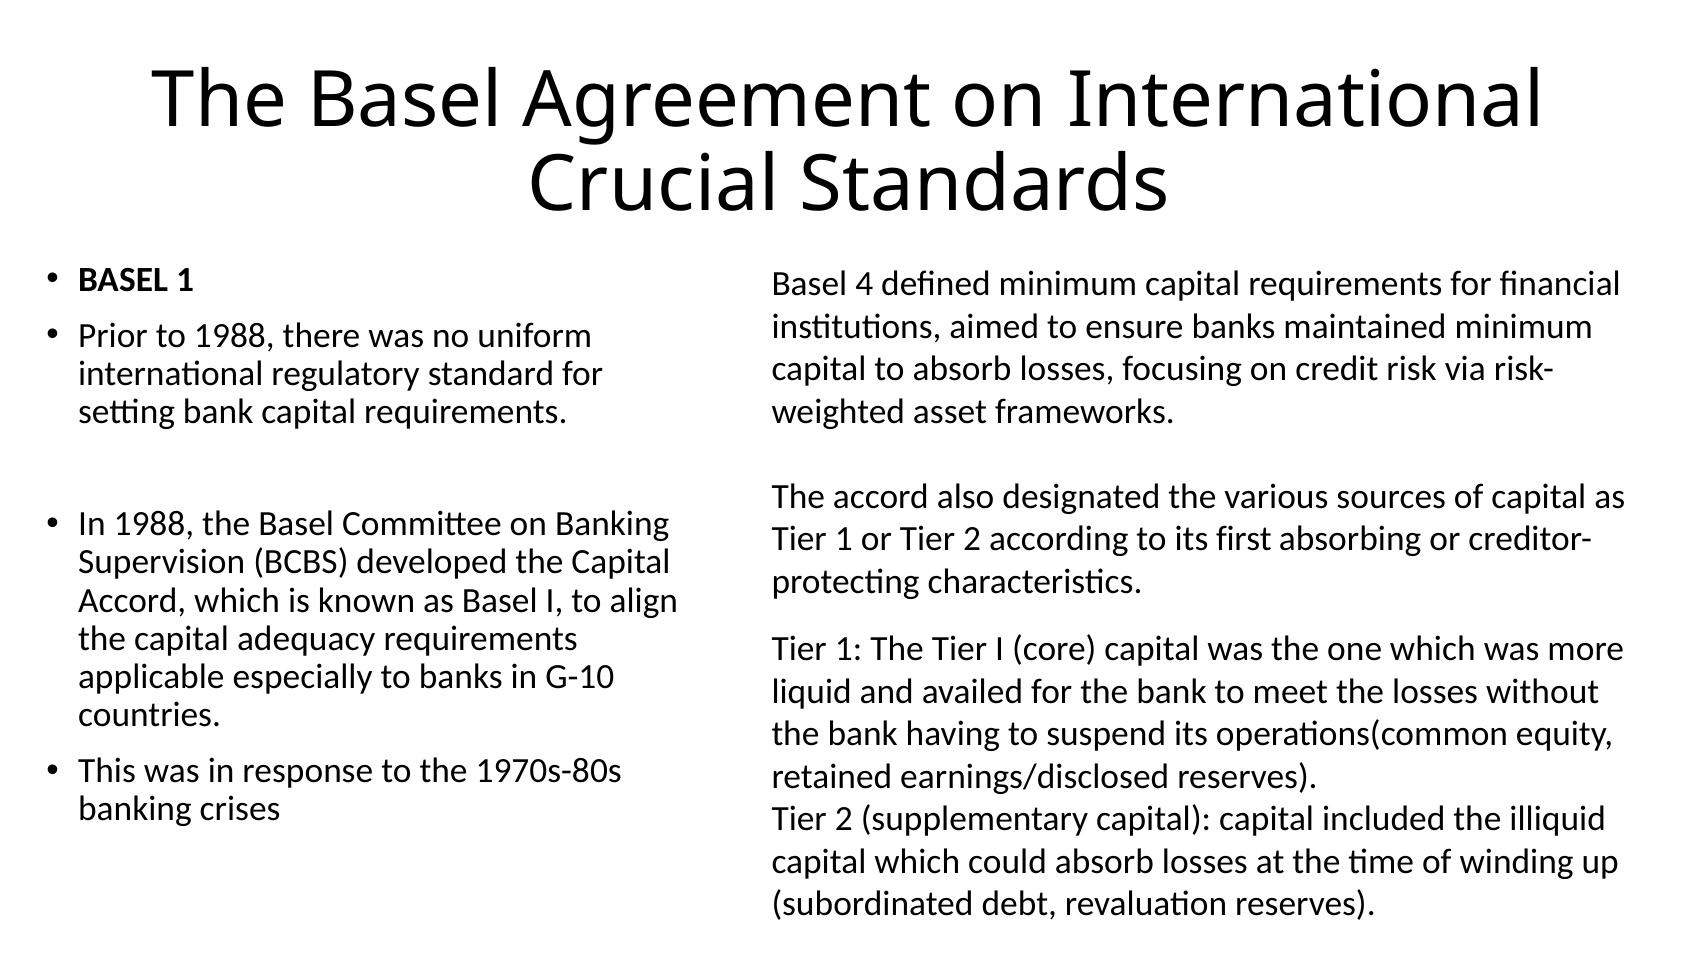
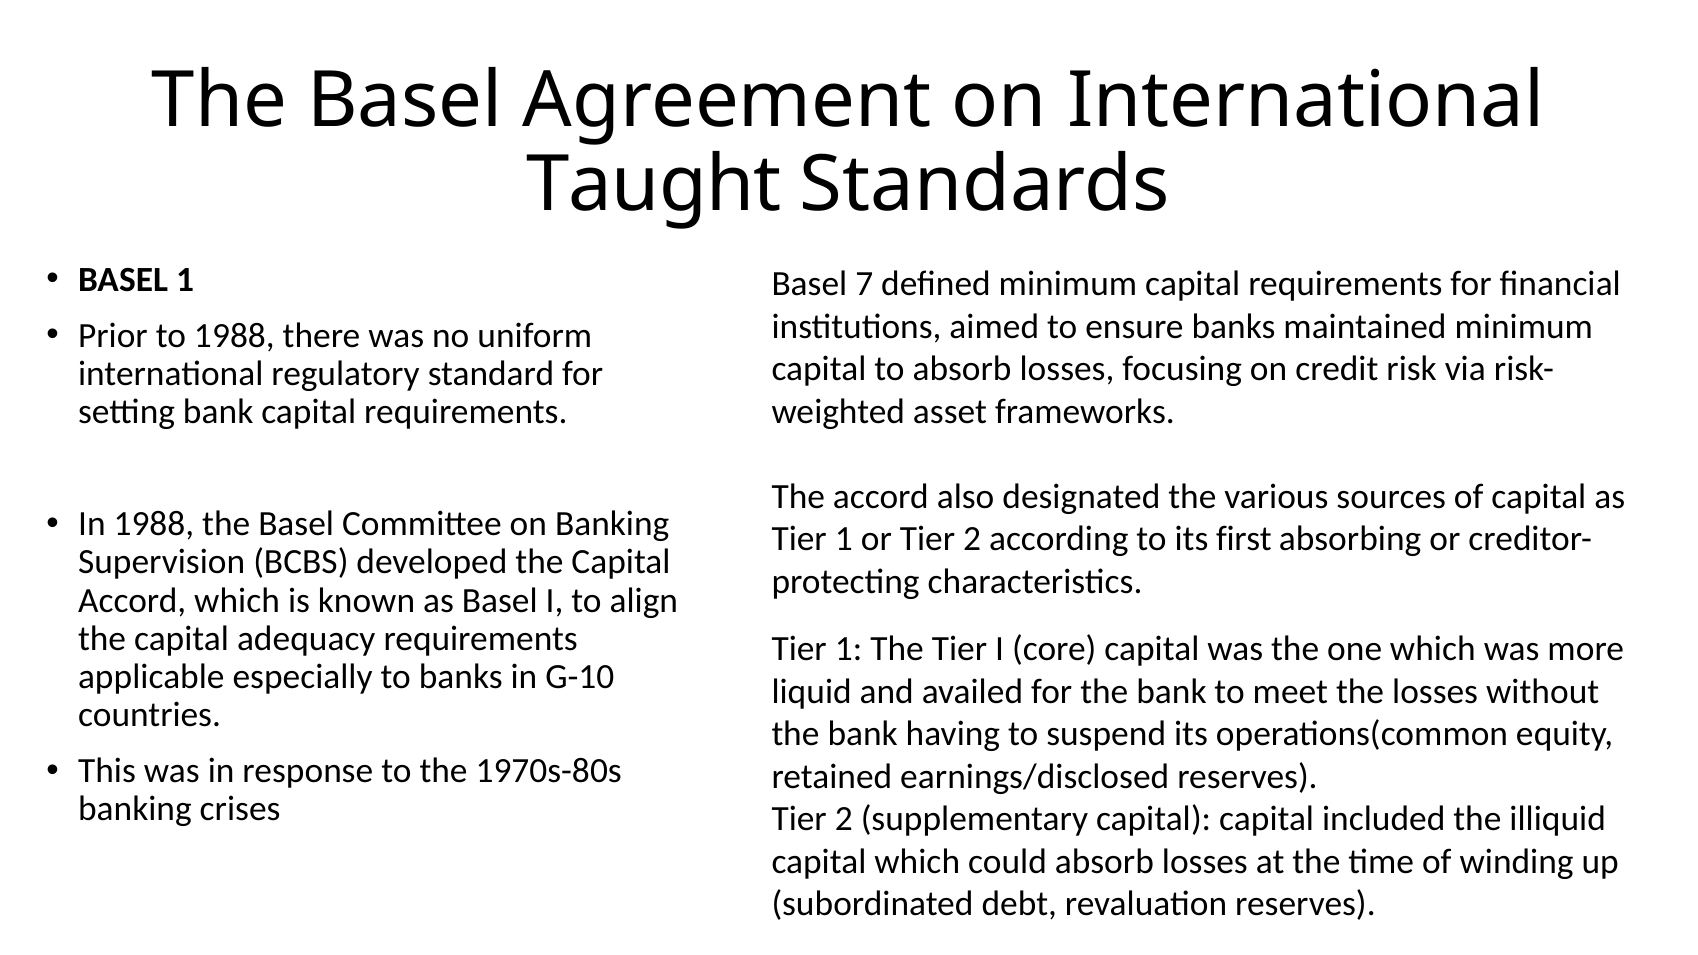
Crucial: Crucial -> Taught
4: 4 -> 7
